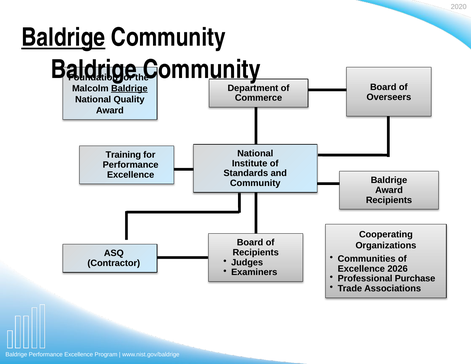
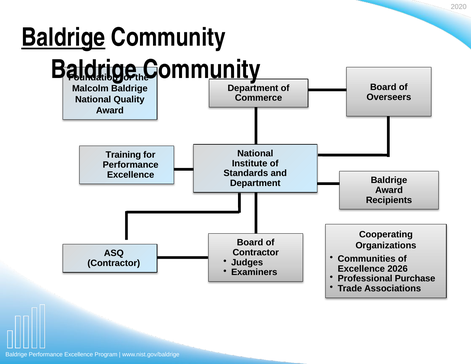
Baldrige at (129, 88) underline: present -> none
Community at (255, 183): Community -> Department
Recipients at (256, 252): Recipients -> Contractor
